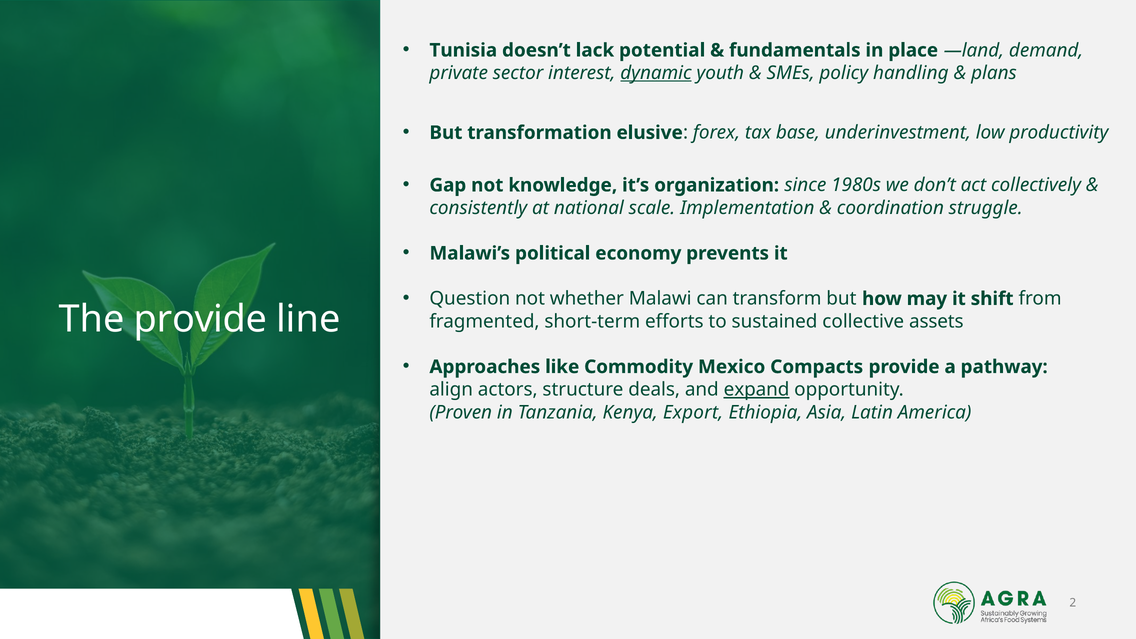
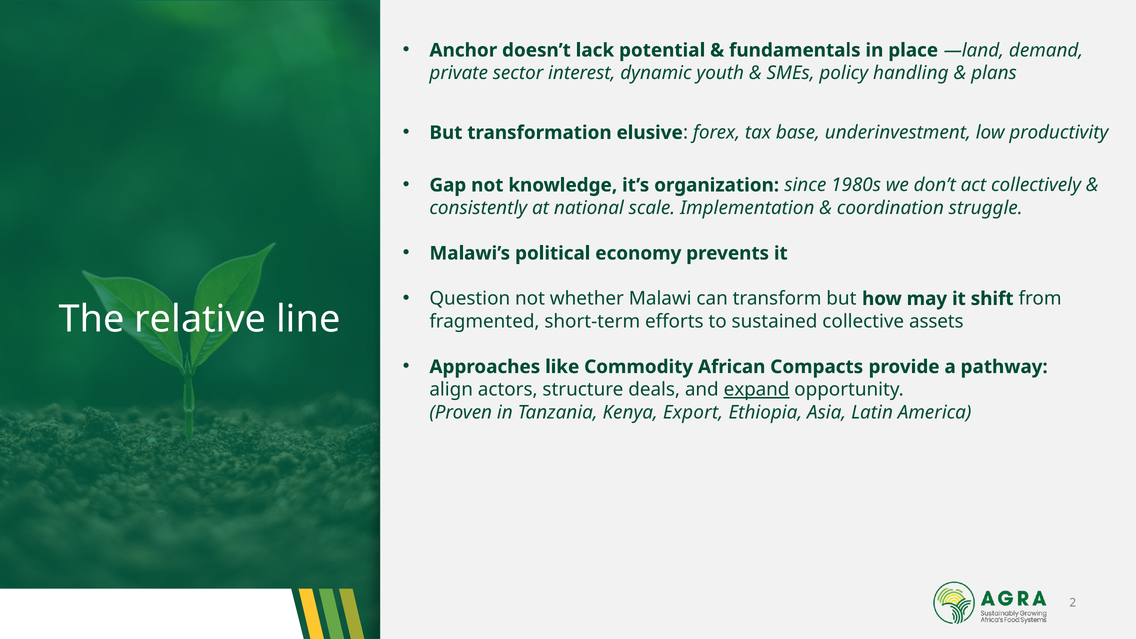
Tunisia: Tunisia -> Anchor
dynamic underline: present -> none
The provide: provide -> relative
Mexico: Mexico -> African
